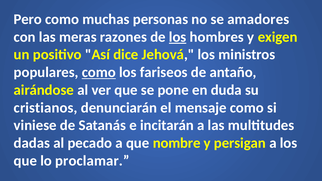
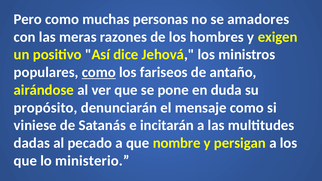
los at (178, 37) underline: present -> none
cristianos: cristianos -> propósito
proclamar: proclamar -> ministerio
